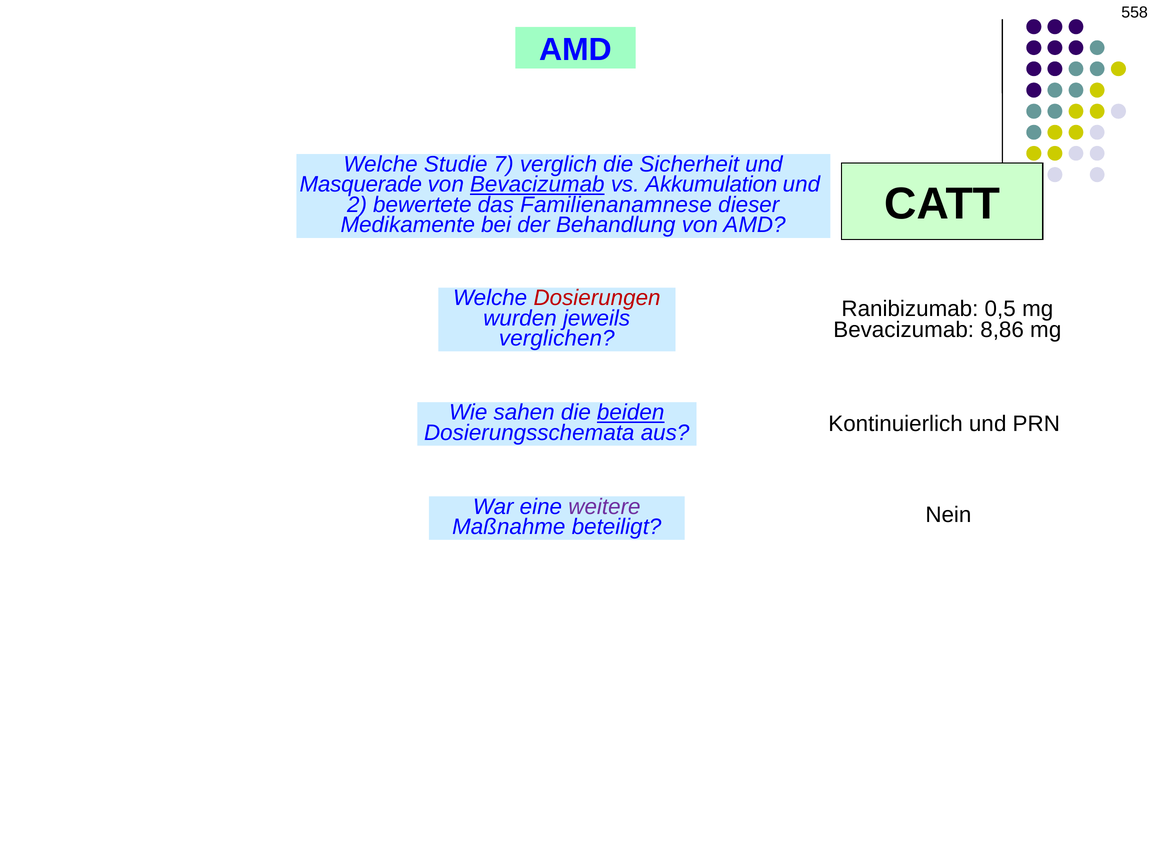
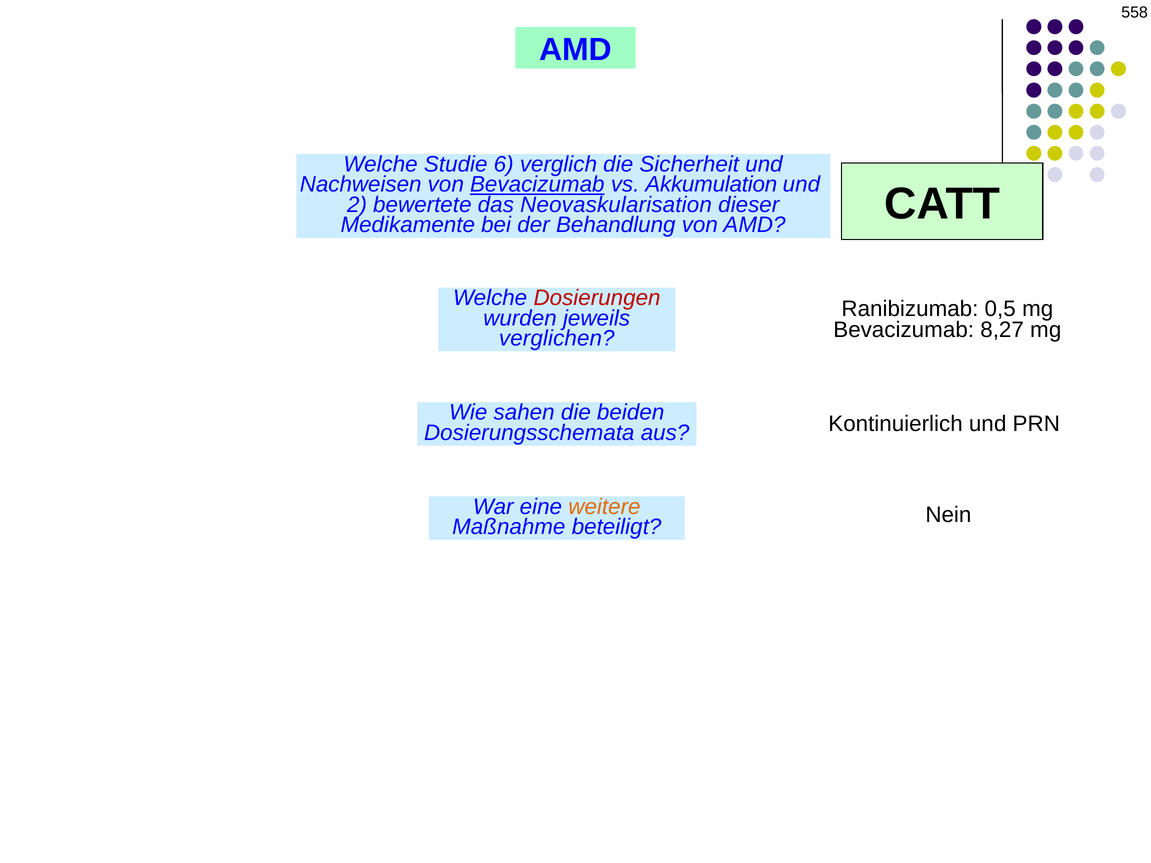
7: 7 -> 6
Masquerade: Masquerade -> Nachweisen
Familienanamnese: Familienanamnese -> Neovaskularisation
8,86: 8,86 -> 8,27
beiden underline: present -> none
weitere colour: purple -> orange
